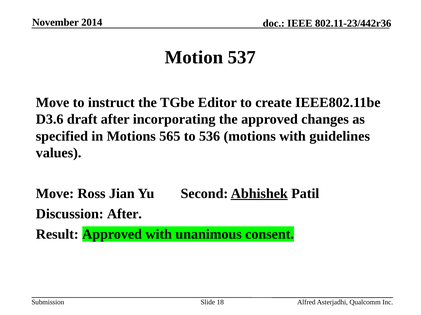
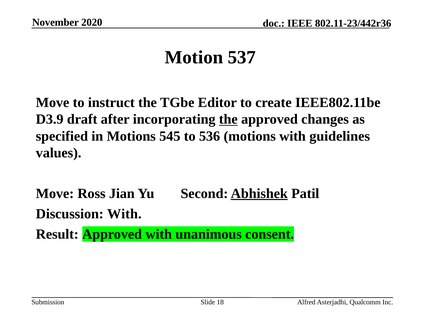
2014: 2014 -> 2020
D3.6: D3.6 -> D3.9
the at (228, 120) underline: none -> present
565: 565 -> 545
Discussion After: After -> With
